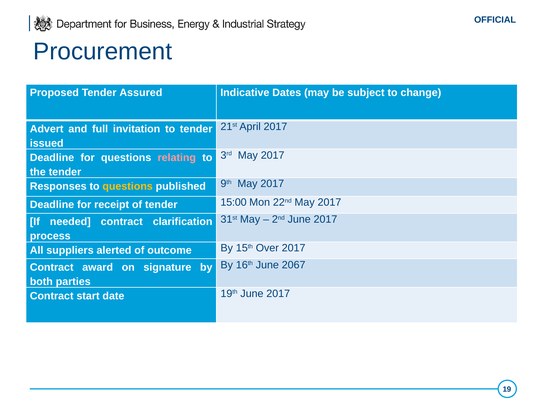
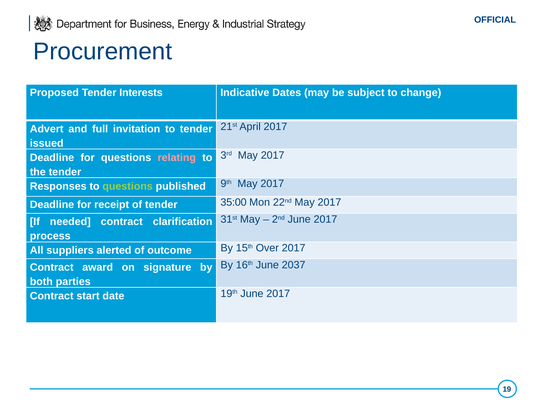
Assured: Assured -> Interests
questions at (128, 186) colour: yellow -> light green
15:00: 15:00 -> 35:00
2067: 2067 -> 2037
